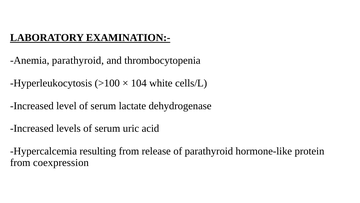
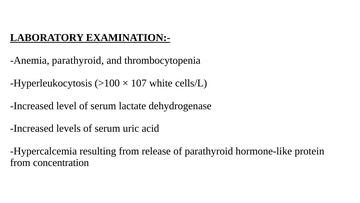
104: 104 -> 107
coexpression: coexpression -> concentration
